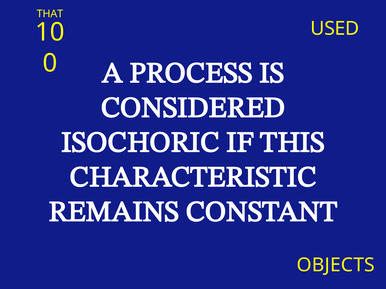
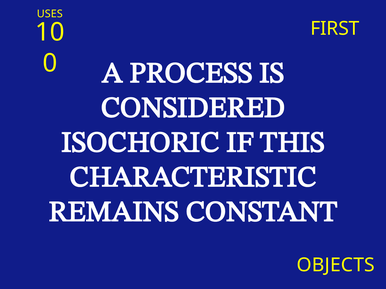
THAT: THAT -> USES
USED: USED -> FIRST
